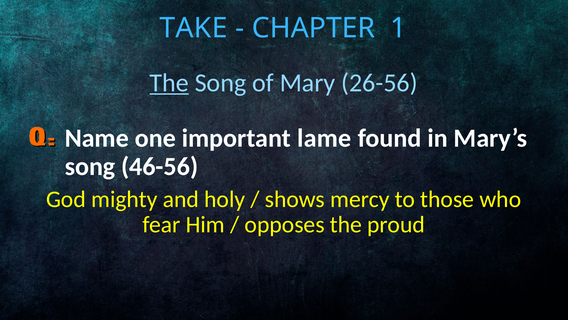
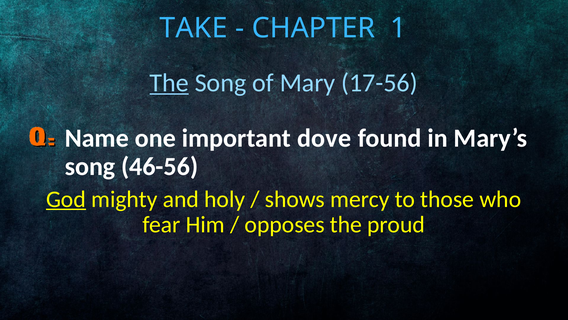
26-56: 26-56 -> 17-56
lame: lame -> dove
God underline: none -> present
